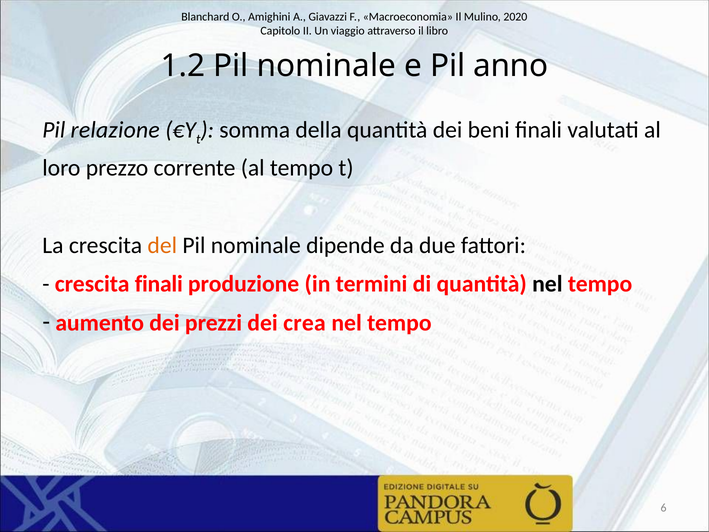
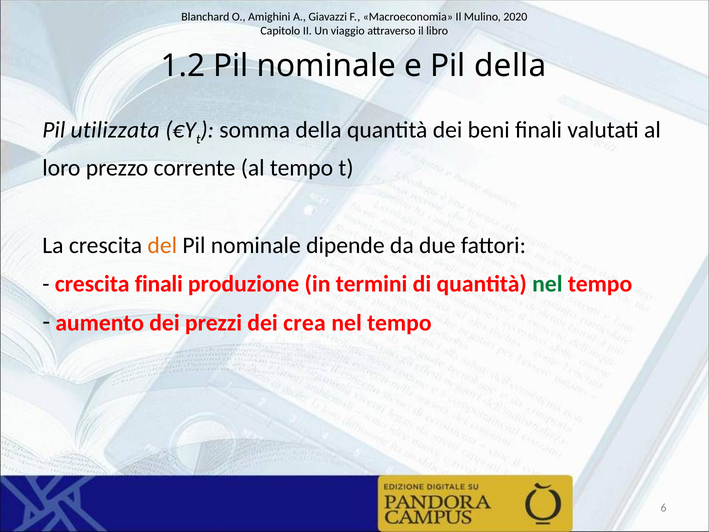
Pil anno: anno -> della
relazione: relazione -> utilizzata
nel at (547, 284) colour: black -> green
